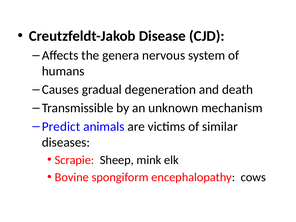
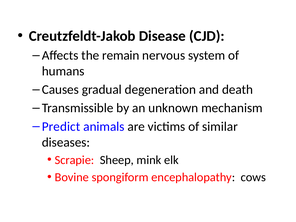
genera: genera -> remain
